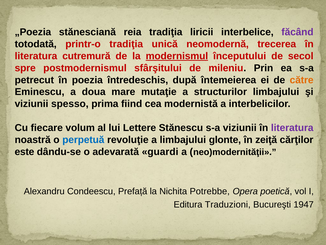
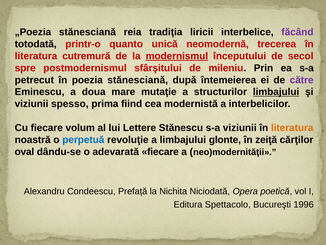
printr-o tradiţia: tradiţia -> quanto
poezia întredeschis: întredeschis -> stănesciană
către colour: orange -> purple
limbajului at (276, 92) underline: none -> present
literatura at (292, 128) colour: purple -> orange
este: este -> oval
adevarată guardi: guardi -> fiecare
Potrebbe: Potrebbe -> Niciodată
Traduzioni: Traduzioni -> Spettacolo
1947: 1947 -> 1996
